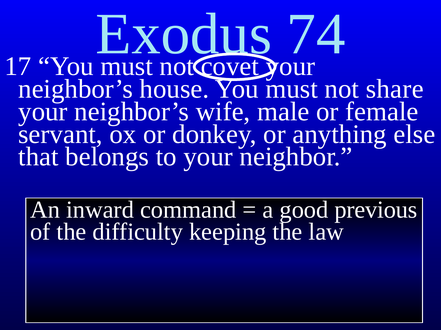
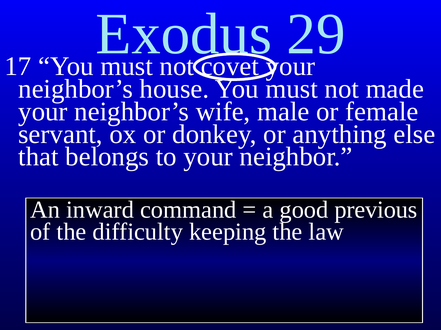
74: 74 -> 29
share: share -> made
